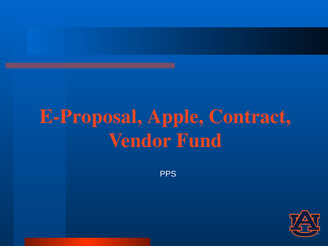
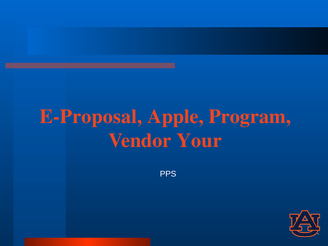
Contract: Contract -> Program
Fund: Fund -> Your
